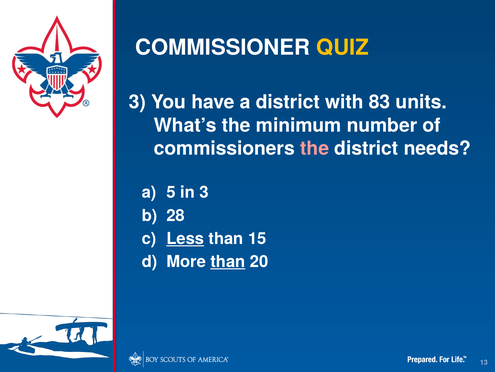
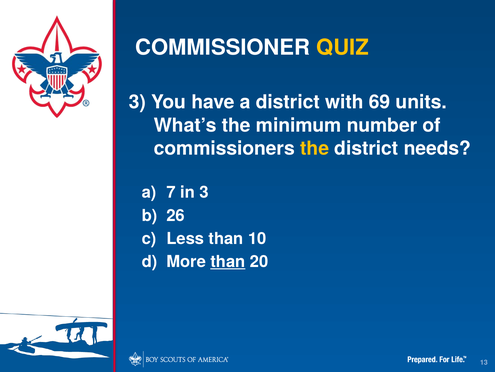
83: 83 -> 69
the at (315, 148) colour: pink -> yellow
5: 5 -> 7
28: 28 -> 26
Less underline: present -> none
15: 15 -> 10
